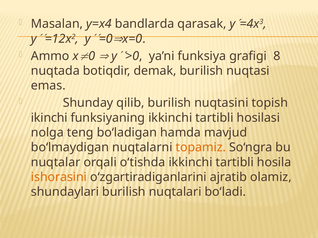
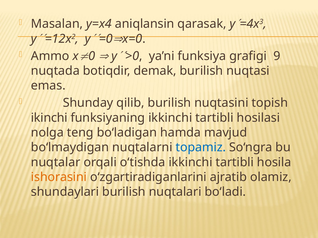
bandlarda: bandlarda -> aniqlansin
8: 8 -> 9
topamiz colour: orange -> blue
